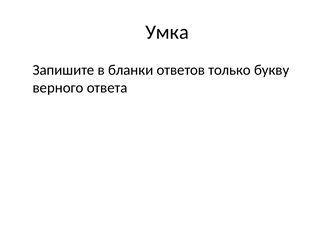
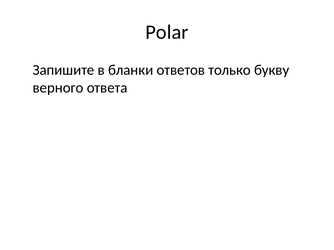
Умка: Умка -> Polar
